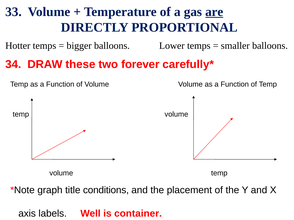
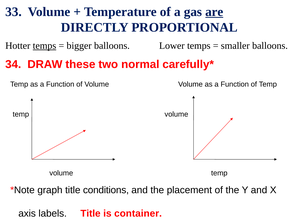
temps at (44, 46) underline: none -> present
forever: forever -> normal
labels Well: Well -> Title
